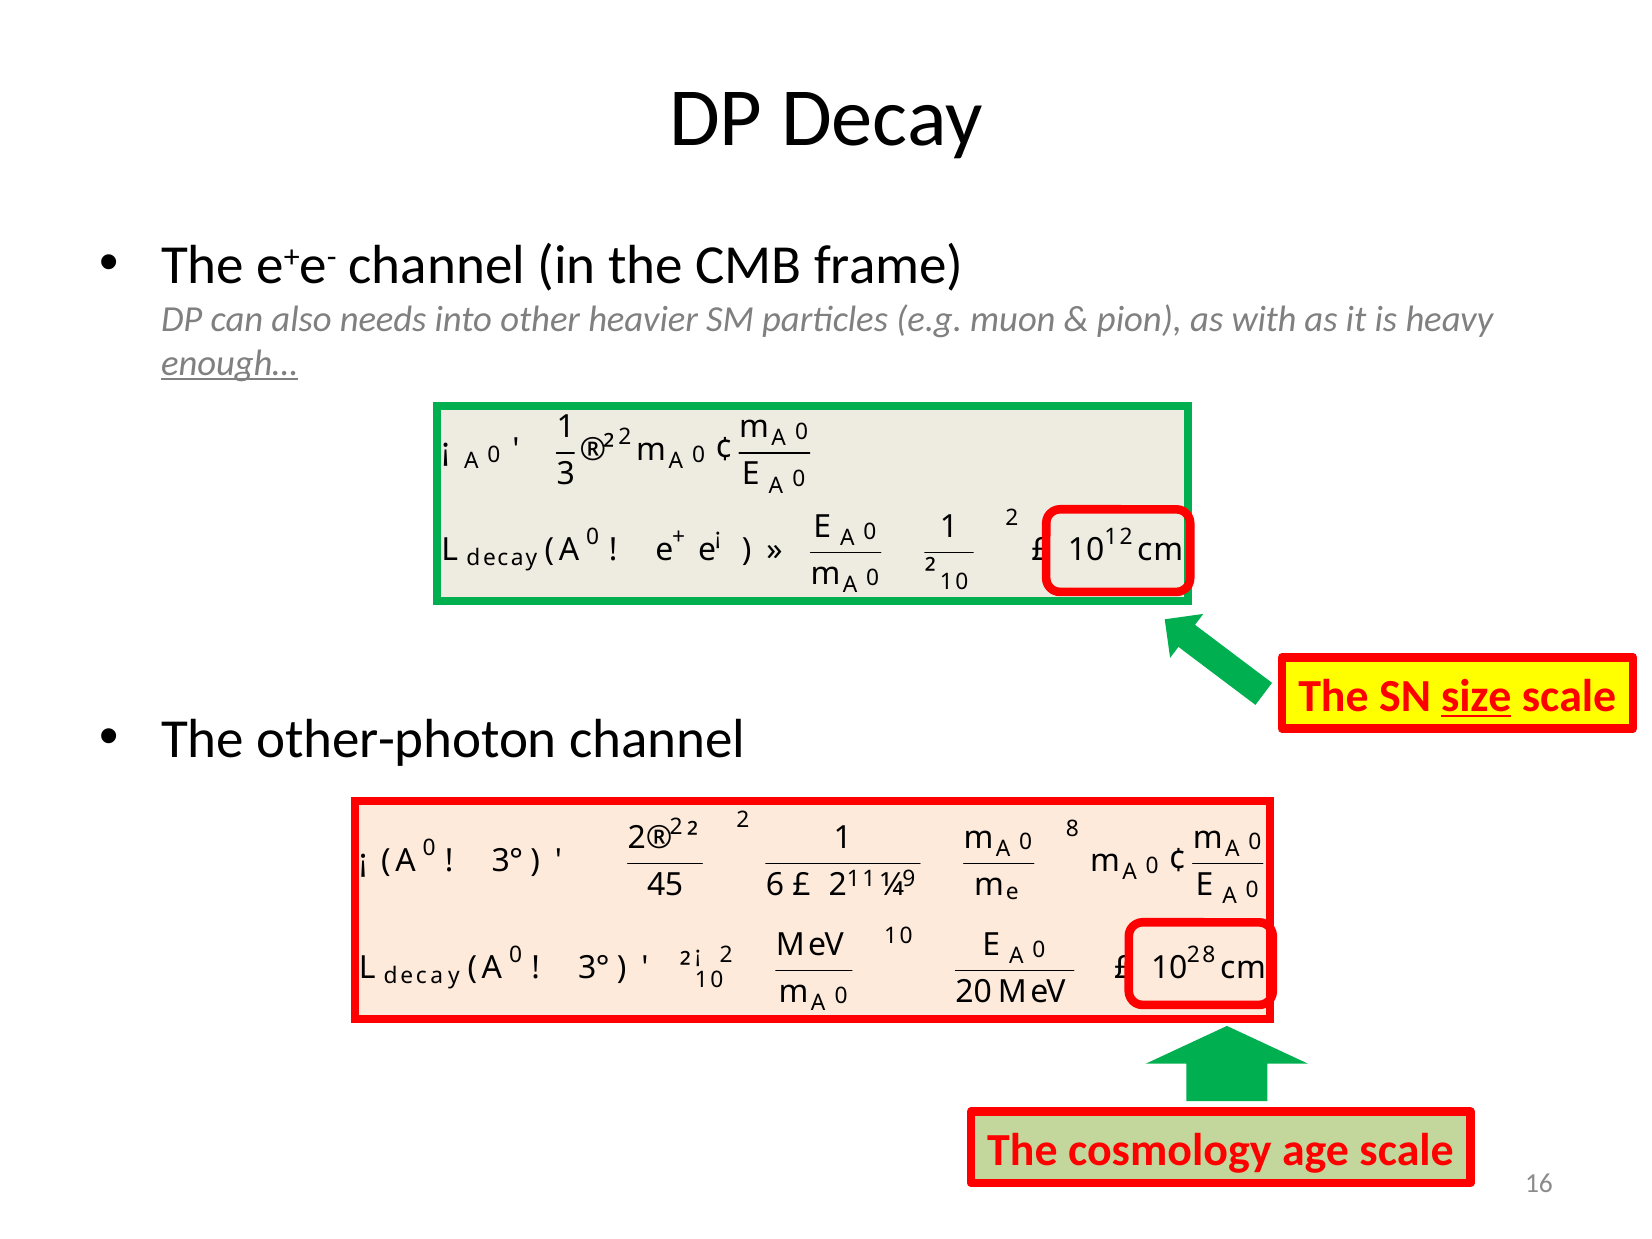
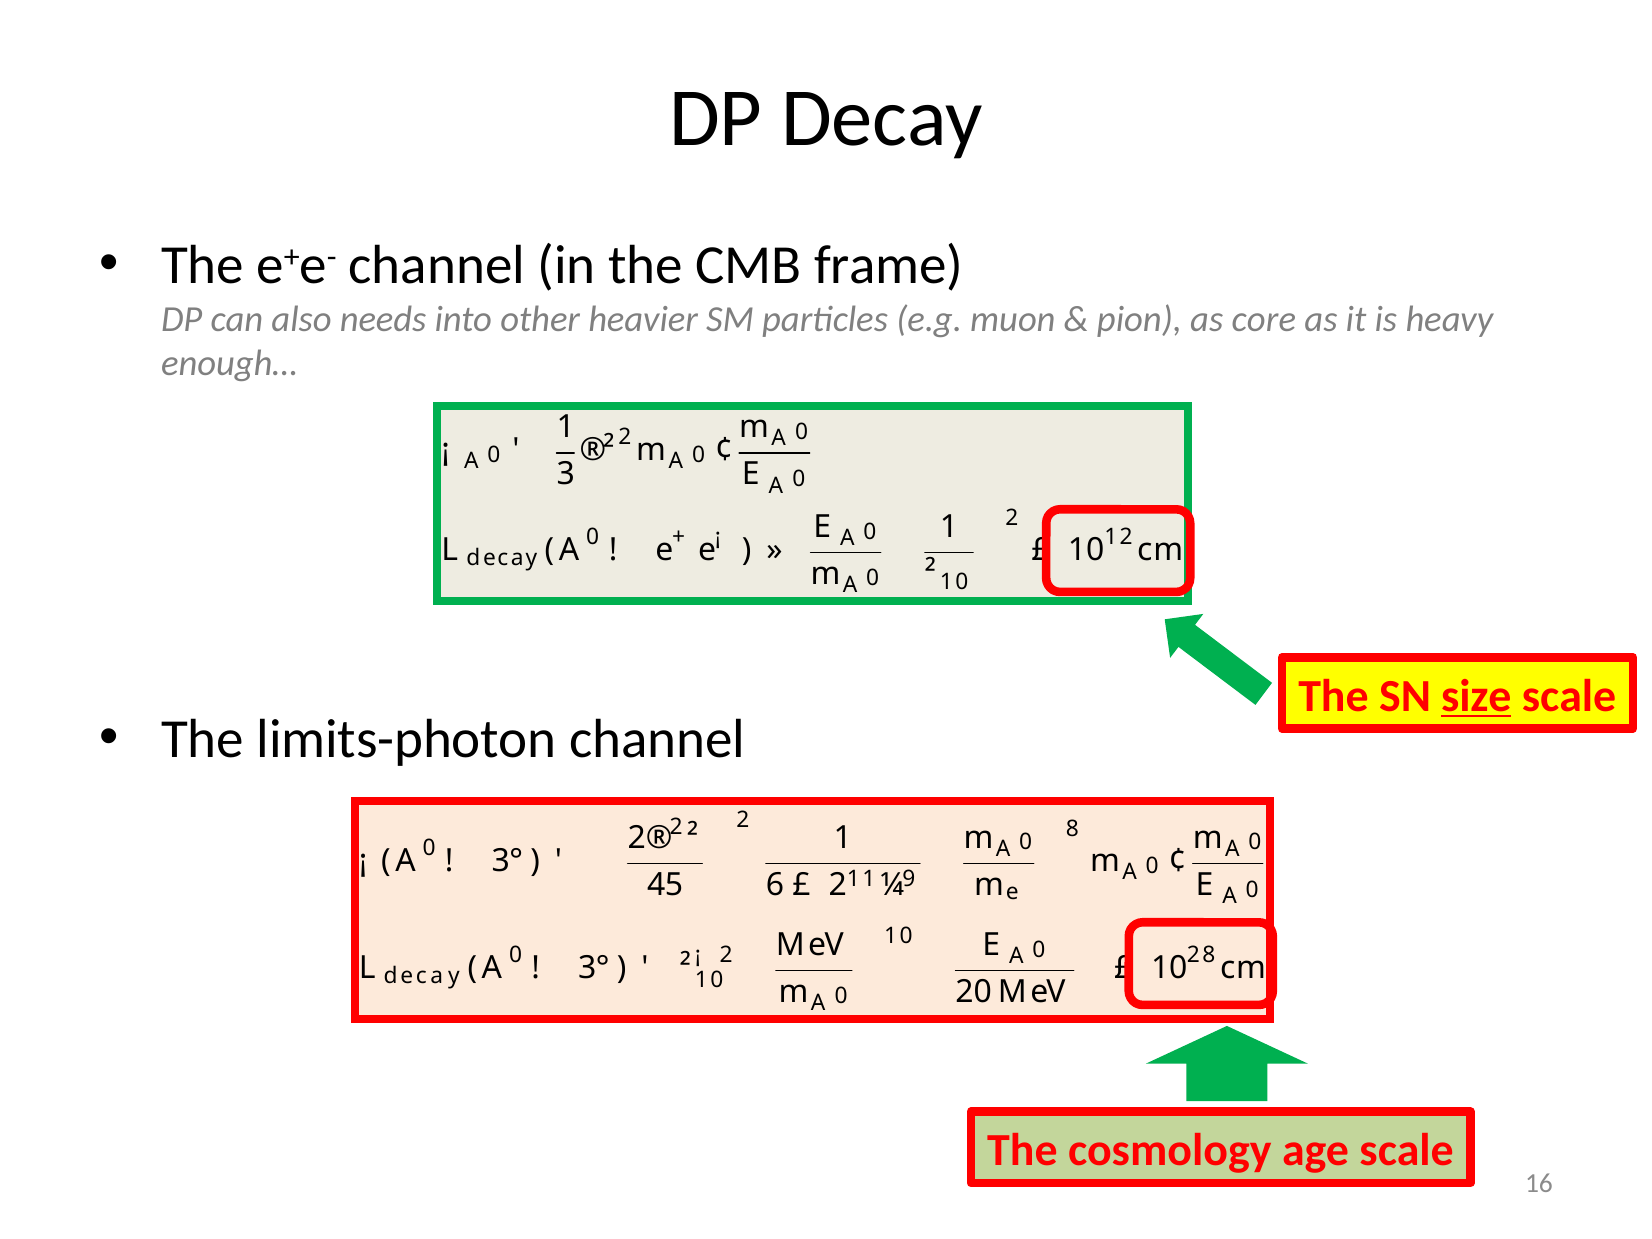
with: with -> core
enough… underline: present -> none
other-photon: other-photon -> limits-photon
